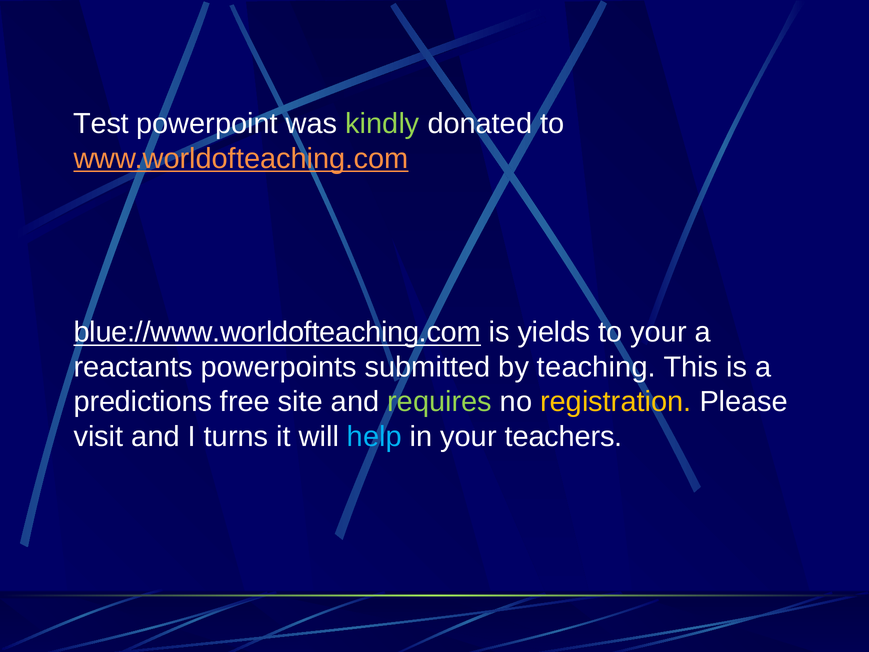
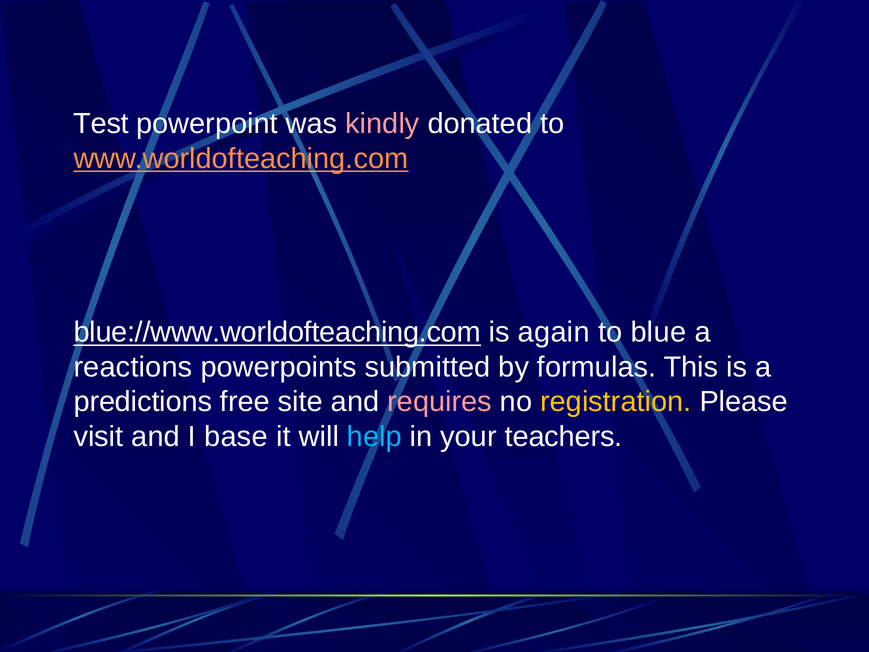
kindly colour: light green -> pink
yields: yields -> again
to your: your -> blue
reactants: reactants -> reactions
teaching: teaching -> formulas
requires colour: light green -> pink
turns: turns -> base
